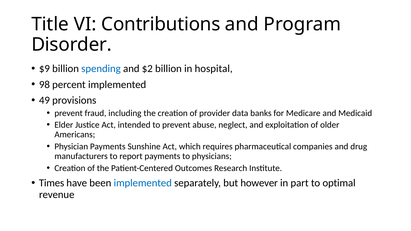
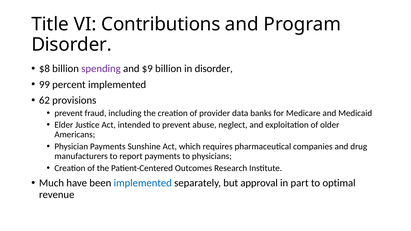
$9: $9 -> $8
spending colour: blue -> purple
$2: $2 -> $9
in hospital: hospital -> disorder
98: 98 -> 99
49: 49 -> 62
Times: Times -> Much
however: however -> approval
